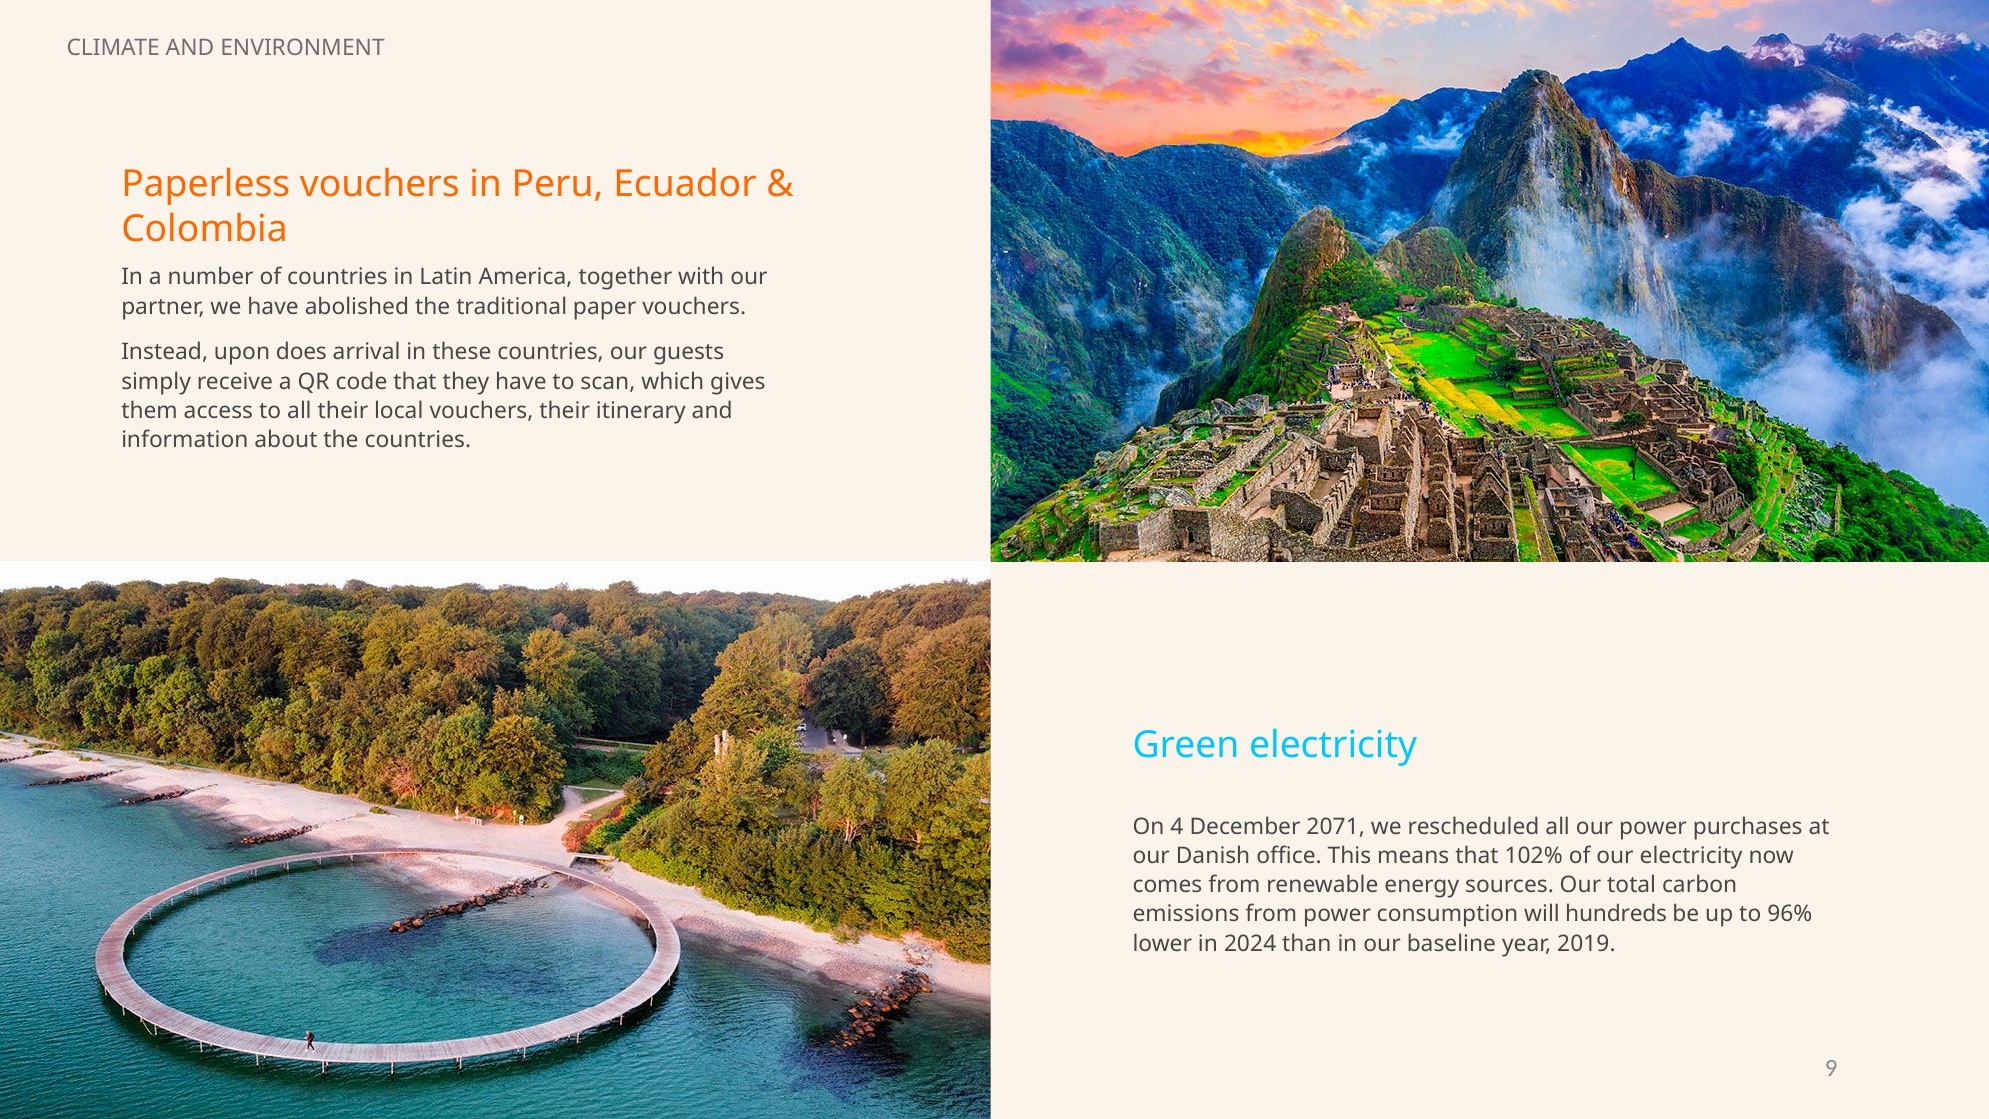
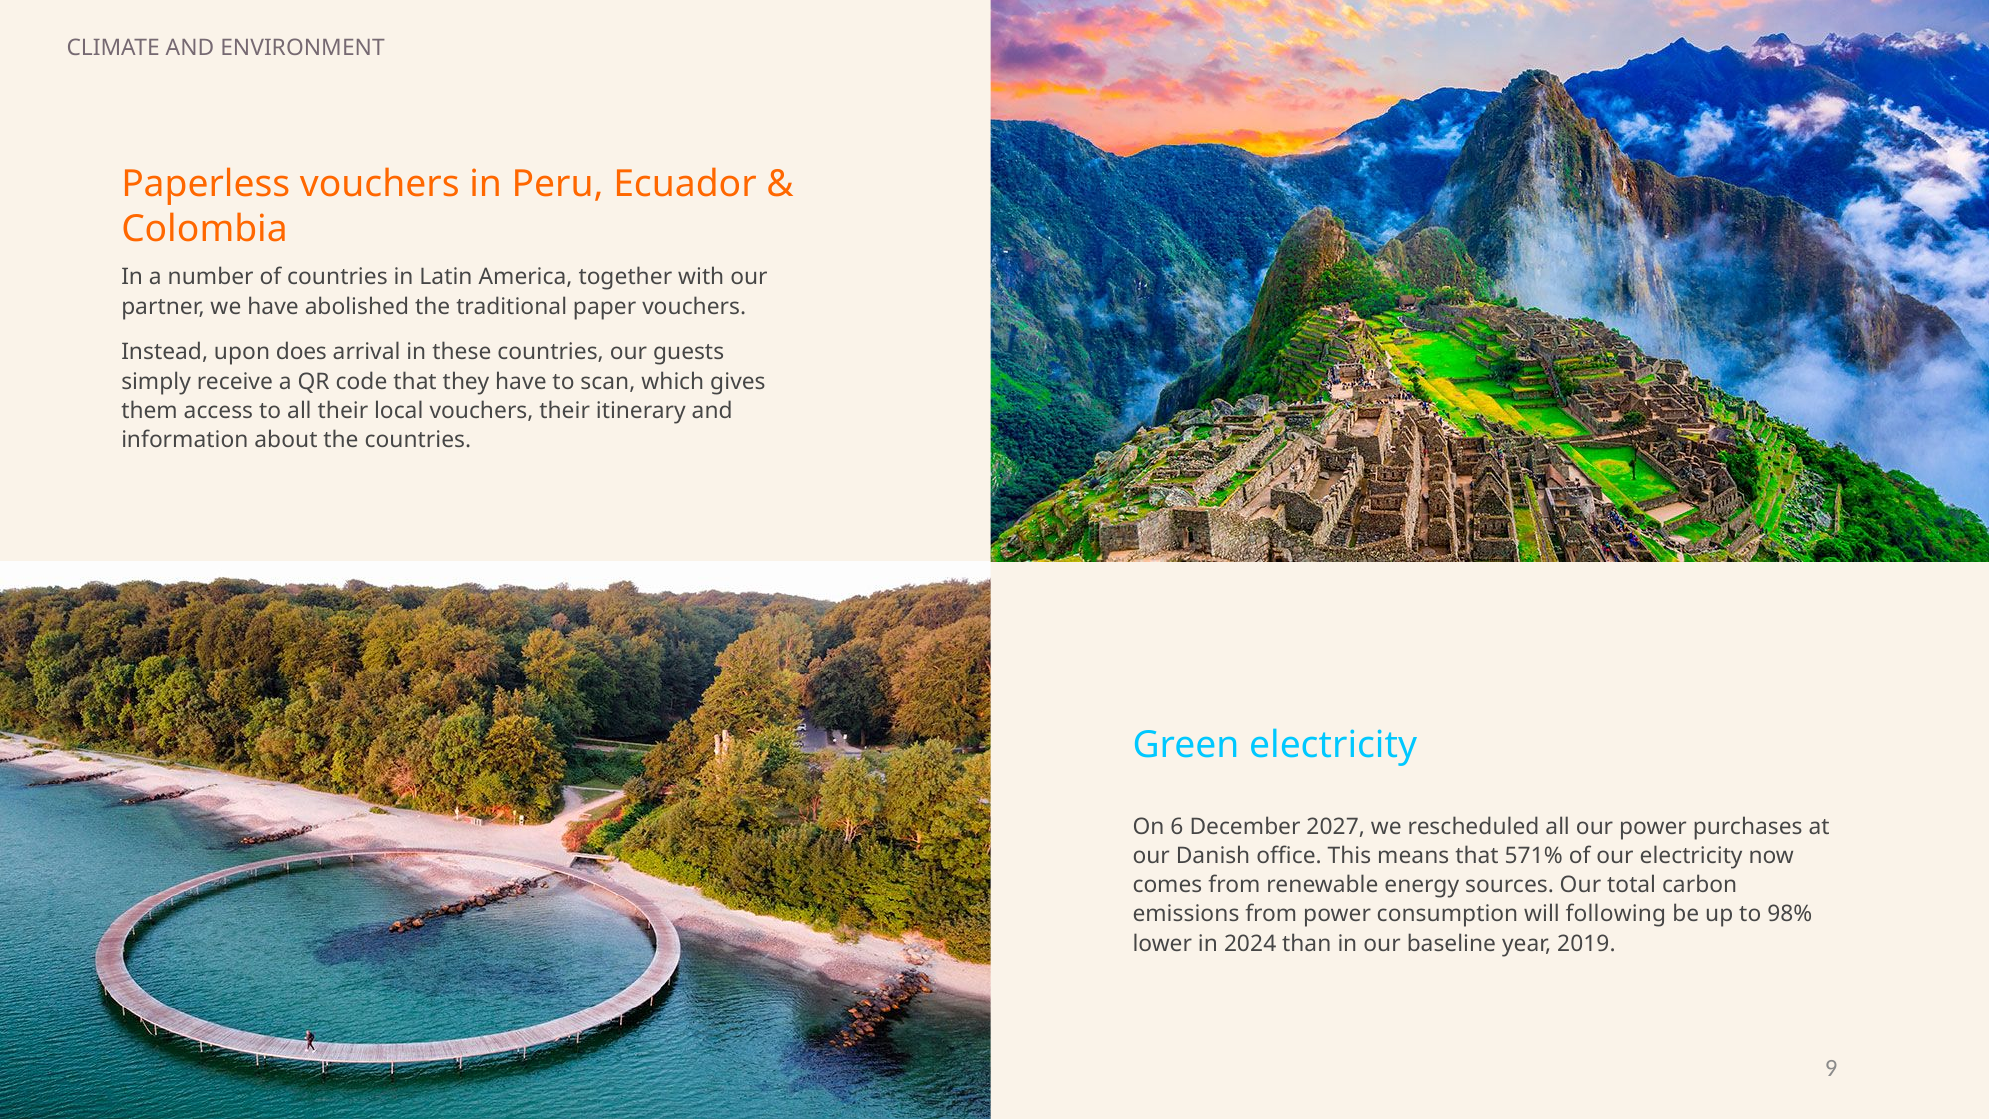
4: 4 -> 6
2071: 2071 -> 2027
102%: 102% -> 571%
hundreds: hundreds -> following
96%: 96% -> 98%
